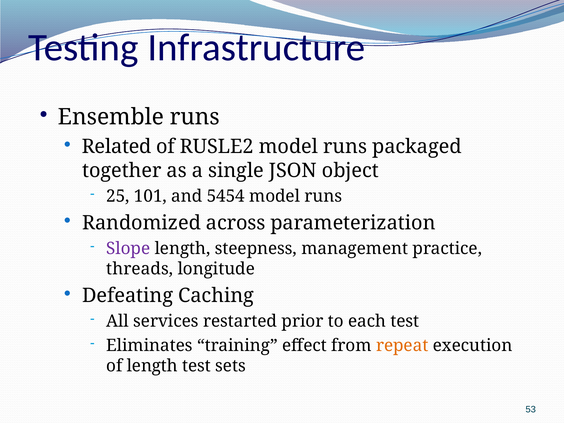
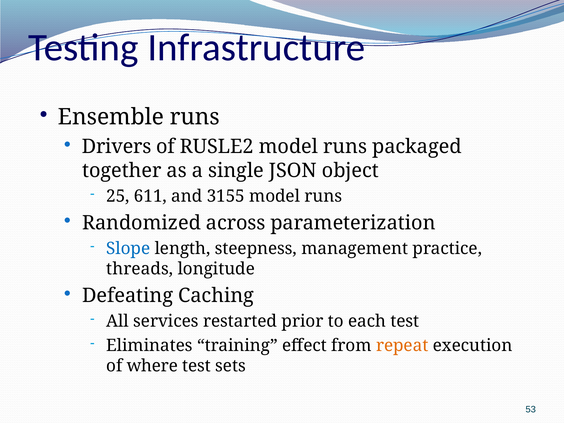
Related: Related -> Drivers
101: 101 -> 611
5454: 5454 -> 3155
Slope colour: purple -> blue
of length: length -> where
